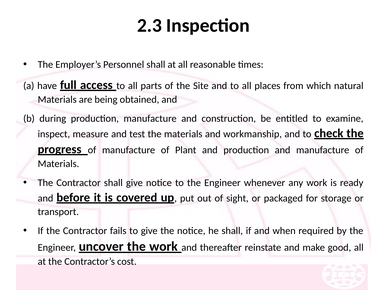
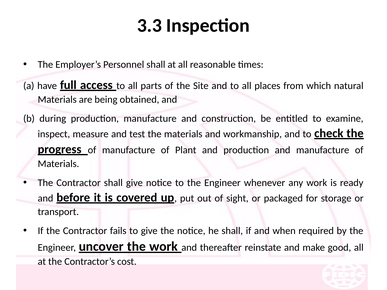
2.3: 2.3 -> 3.3
